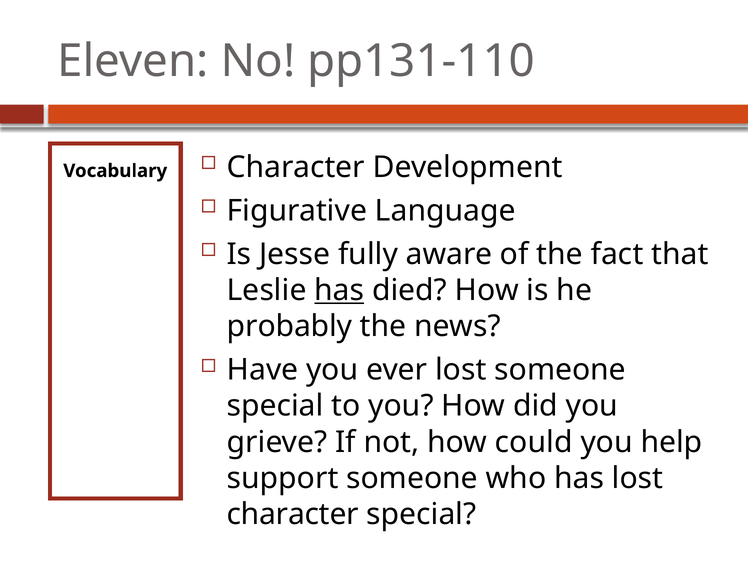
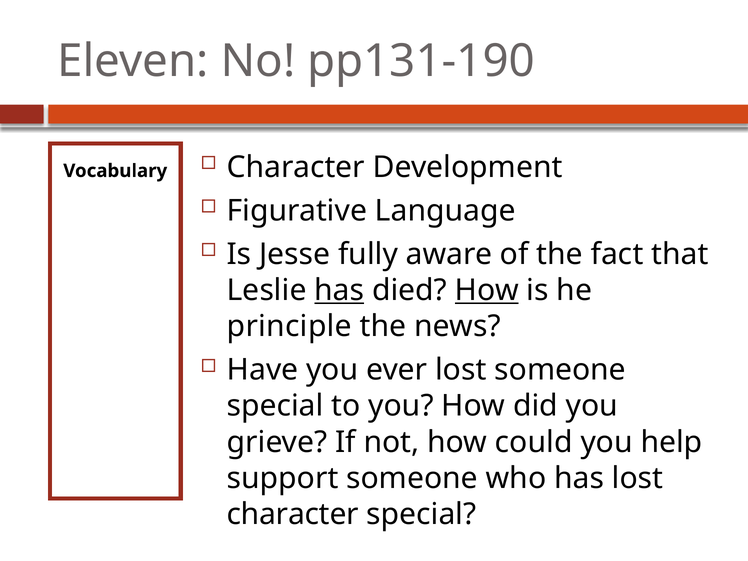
pp131-110: pp131-110 -> pp131-190
How at (487, 290) underline: none -> present
probably: probably -> principle
